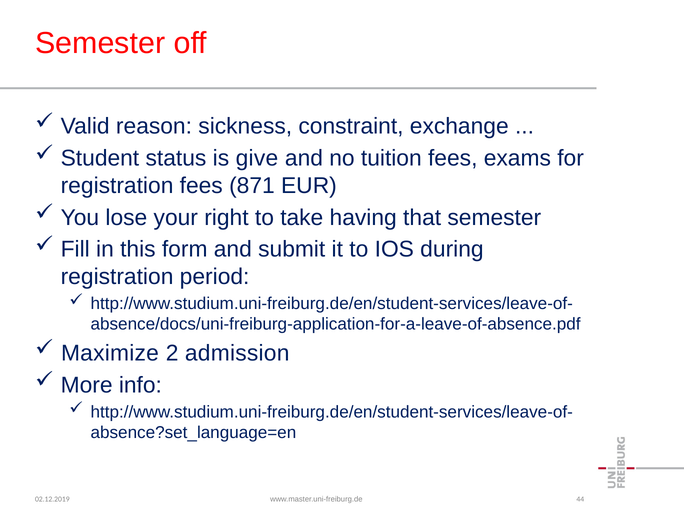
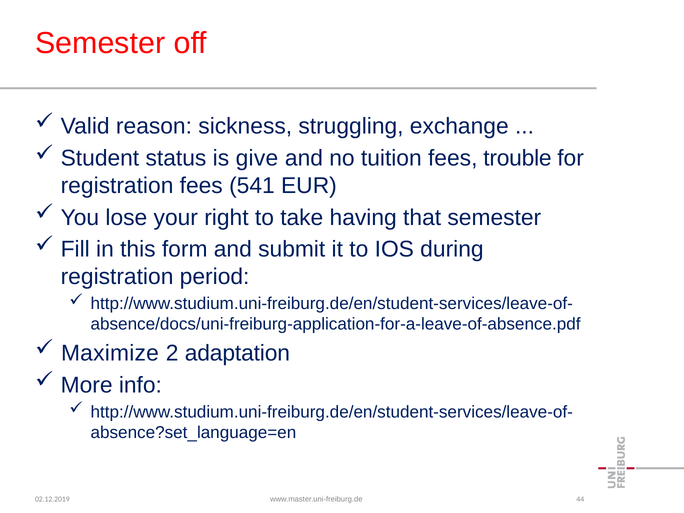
constraint: constraint -> struggling
exams: exams -> trouble
871: 871 -> 541
admission: admission -> adaptation
